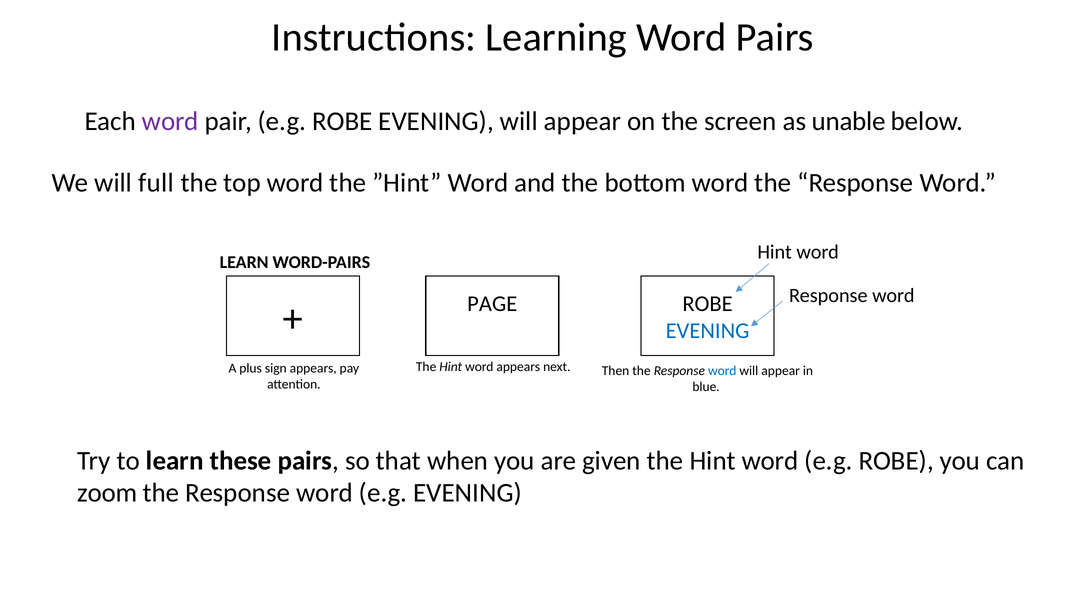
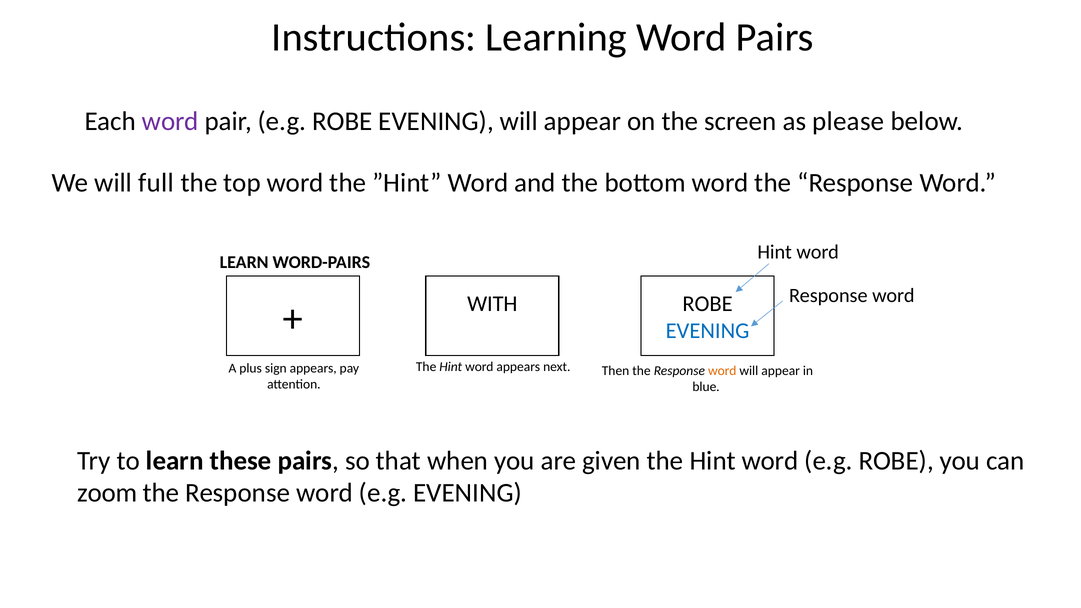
unable: unable -> please
PAGE: PAGE -> WITH
word at (722, 371) colour: blue -> orange
